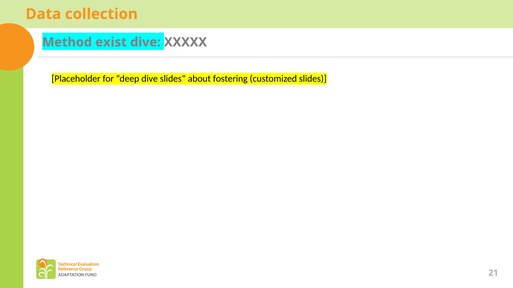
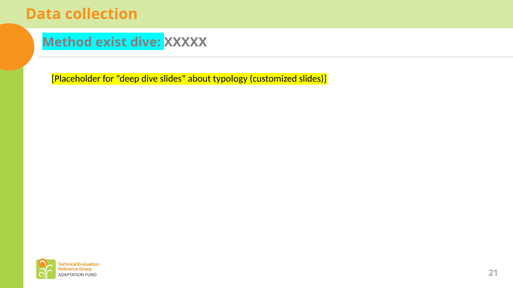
fostering: fostering -> typology
